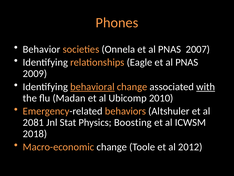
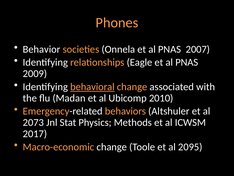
with underline: present -> none
2081: 2081 -> 2073
Boosting: Boosting -> Methods
2018: 2018 -> 2017
2012: 2012 -> 2095
